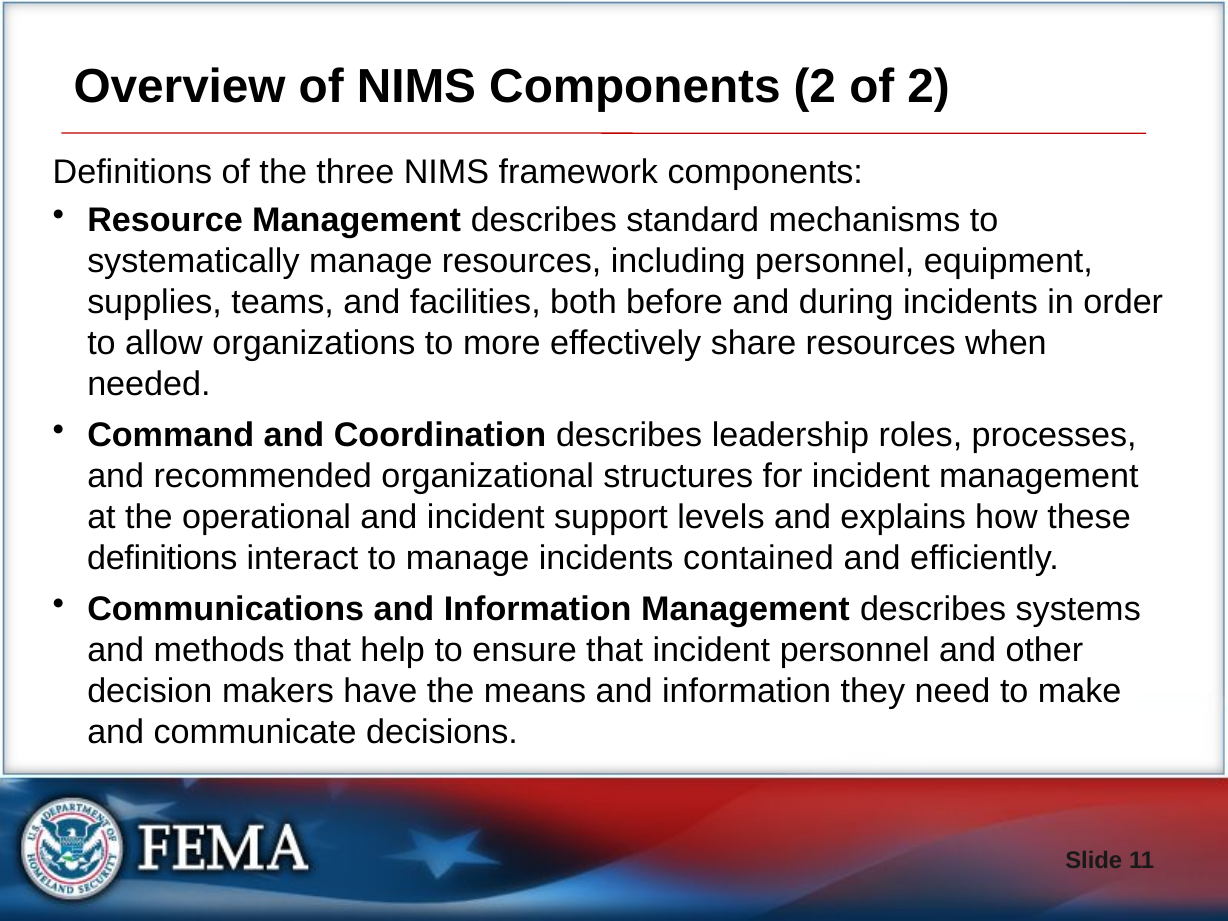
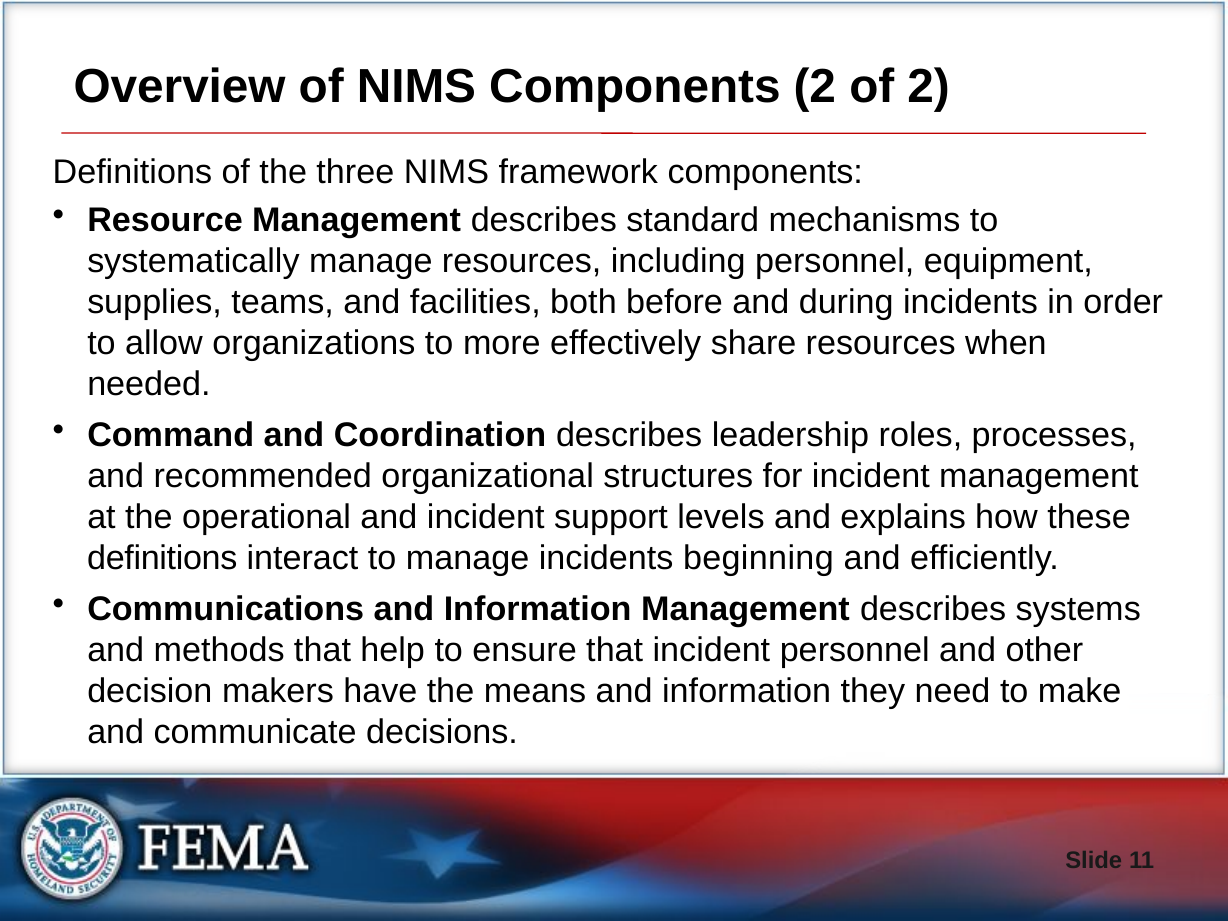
contained: contained -> beginning
